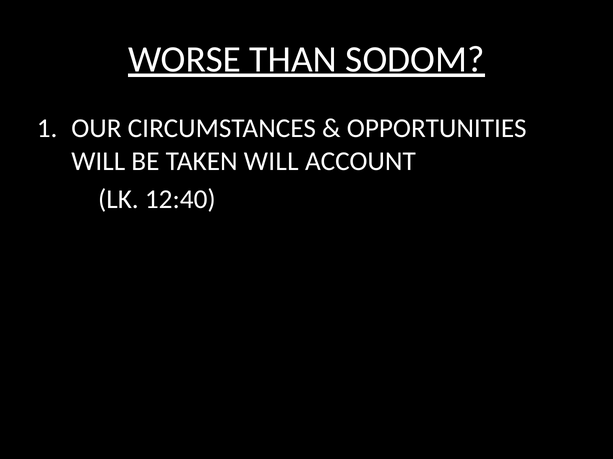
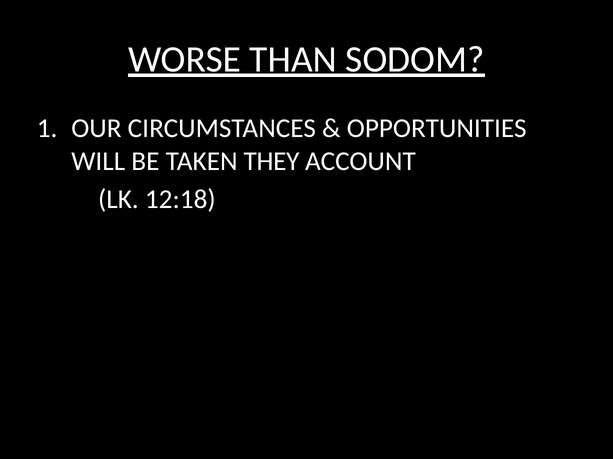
TAKEN WILL: WILL -> THEY
12:40: 12:40 -> 12:18
